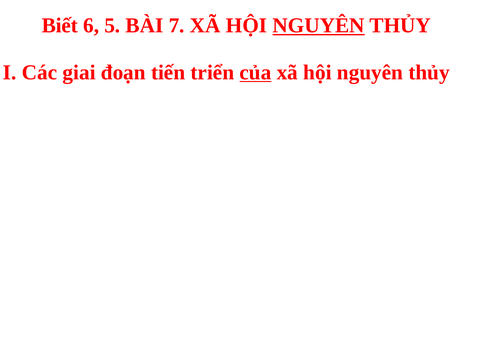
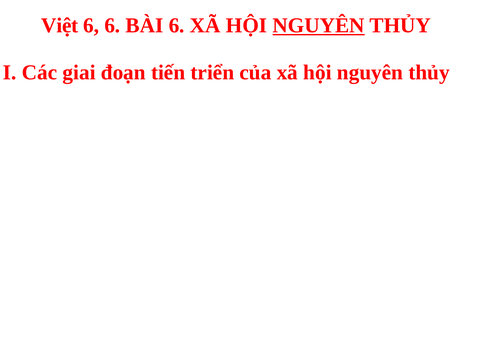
Biết: Biết -> Việt
6 5: 5 -> 6
BÀI 7: 7 -> 6
của underline: present -> none
